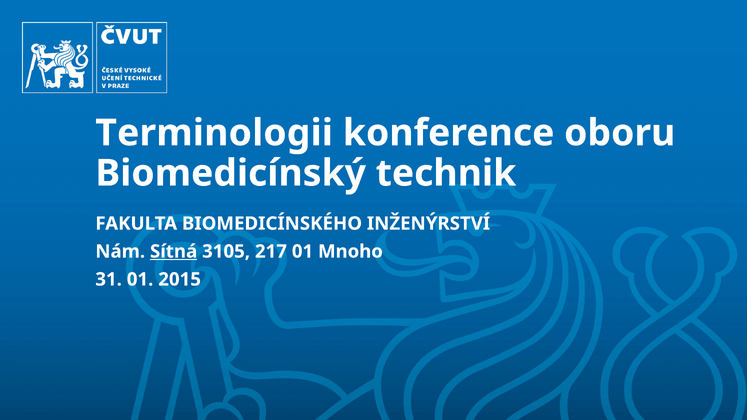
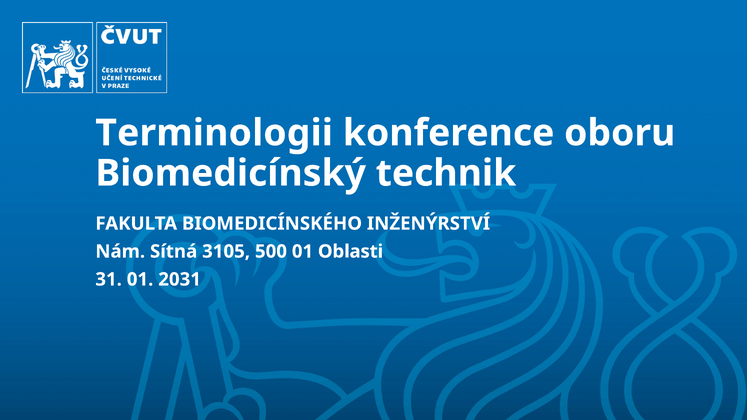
Sítná underline: present -> none
217: 217 -> 500
Mnoho: Mnoho -> Oblasti
2015: 2015 -> 2031
